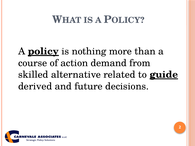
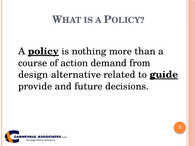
skilled: skilled -> design
derived: derived -> provide
